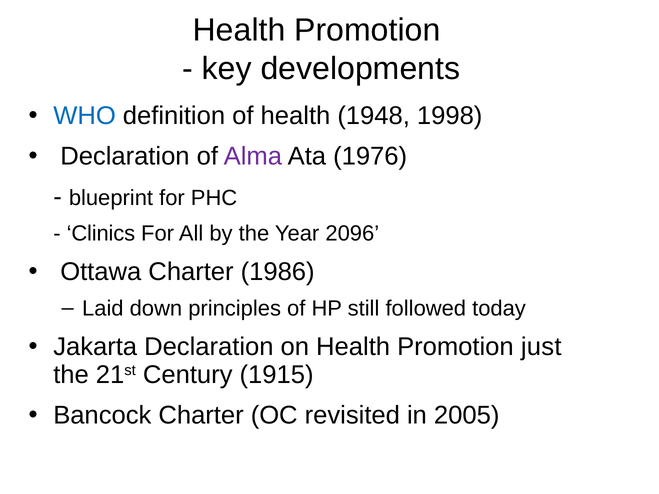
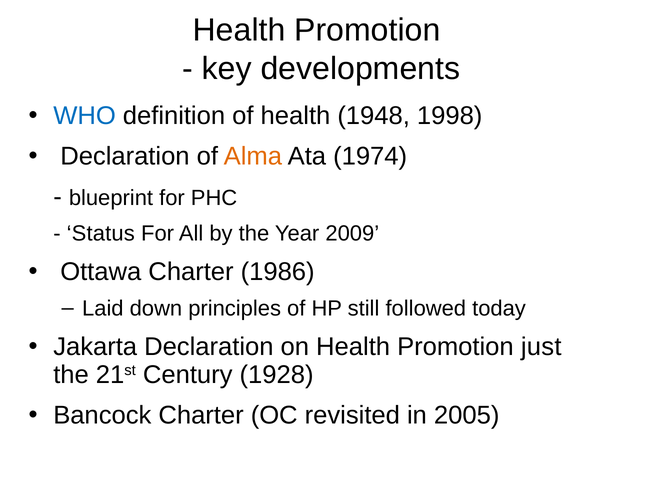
Alma colour: purple -> orange
1976: 1976 -> 1974
Clinics: Clinics -> Status
2096: 2096 -> 2009
1915: 1915 -> 1928
